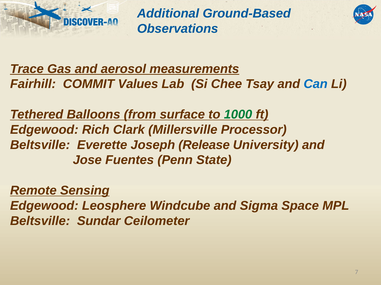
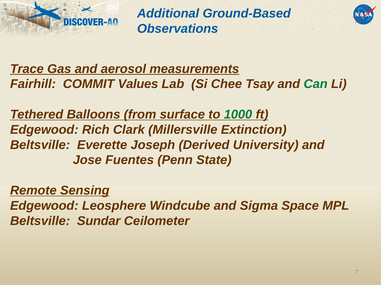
Can colour: blue -> green
Processor: Processor -> Extinction
Release: Release -> Derived
